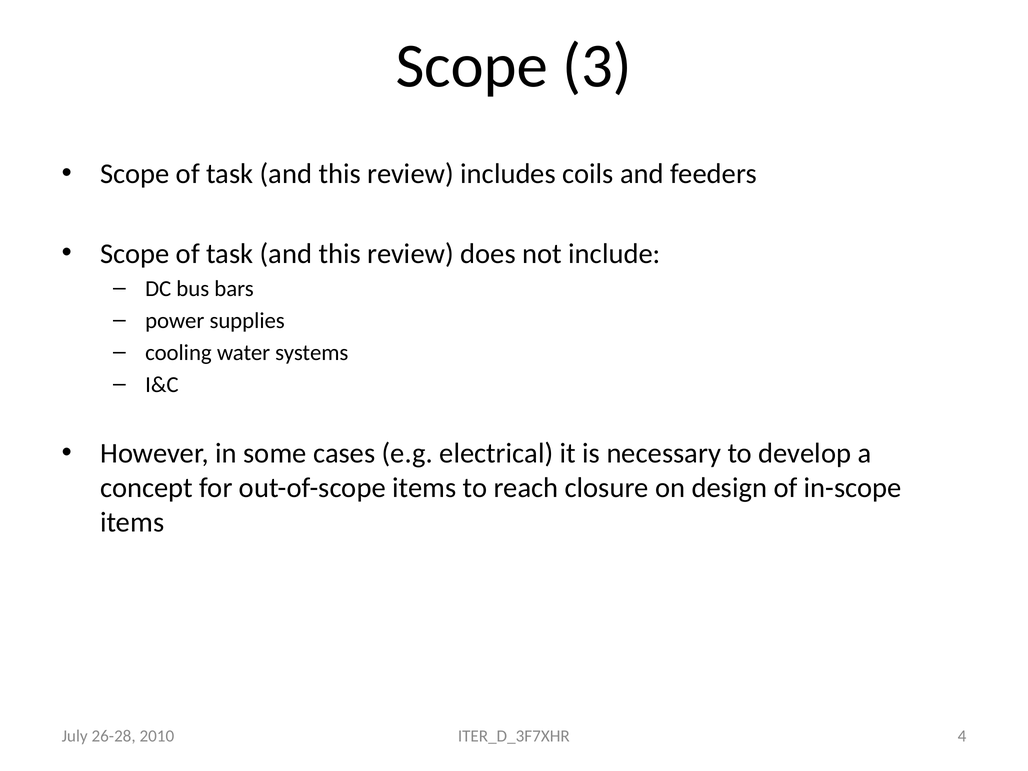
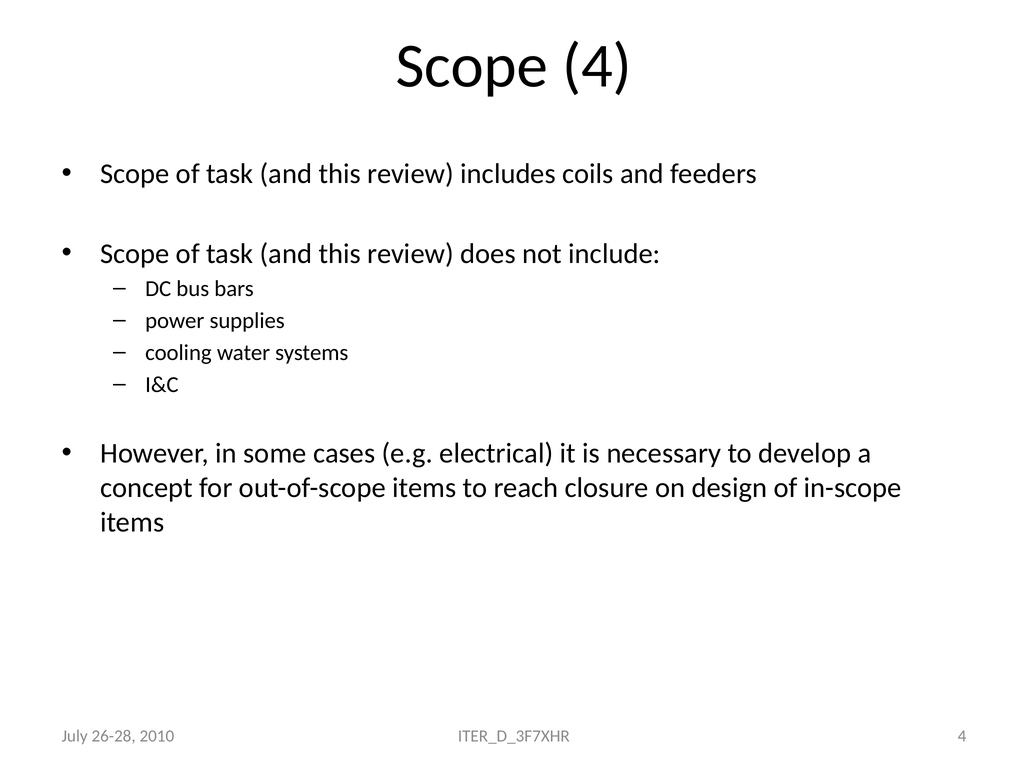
Scope 3: 3 -> 4
